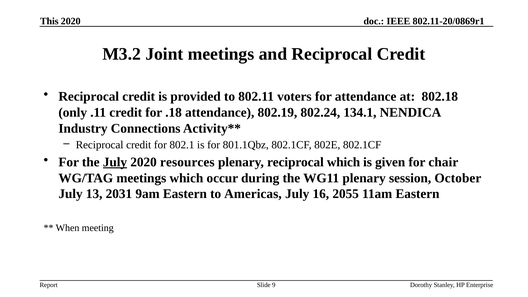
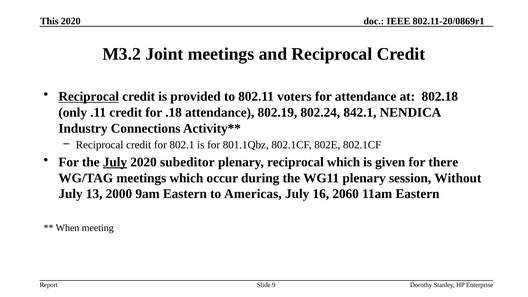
Reciprocal at (89, 97) underline: none -> present
134.1: 134.1 -> 842.1
resources: resources -> subeditor
chair: chair -> there
October: October -> Without
2031: 2031 -> 2000
2055: 2055 -> 2060
